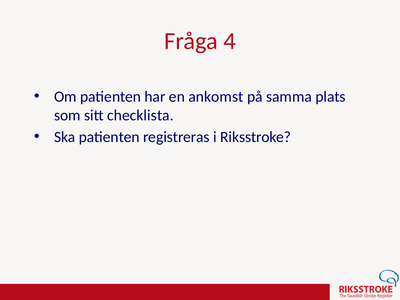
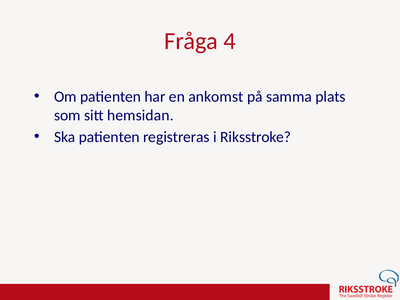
checklista: checklista -> hemsidan
